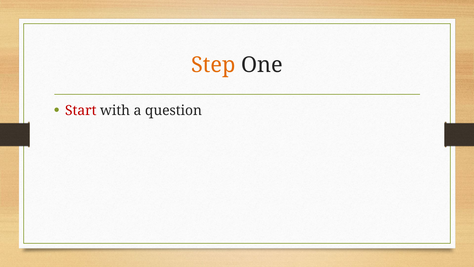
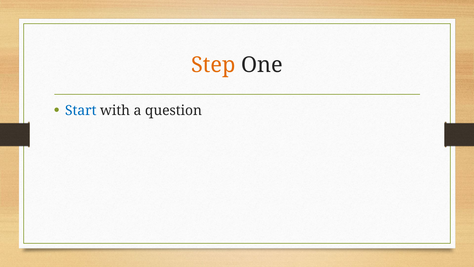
Start colour: red -> blue
